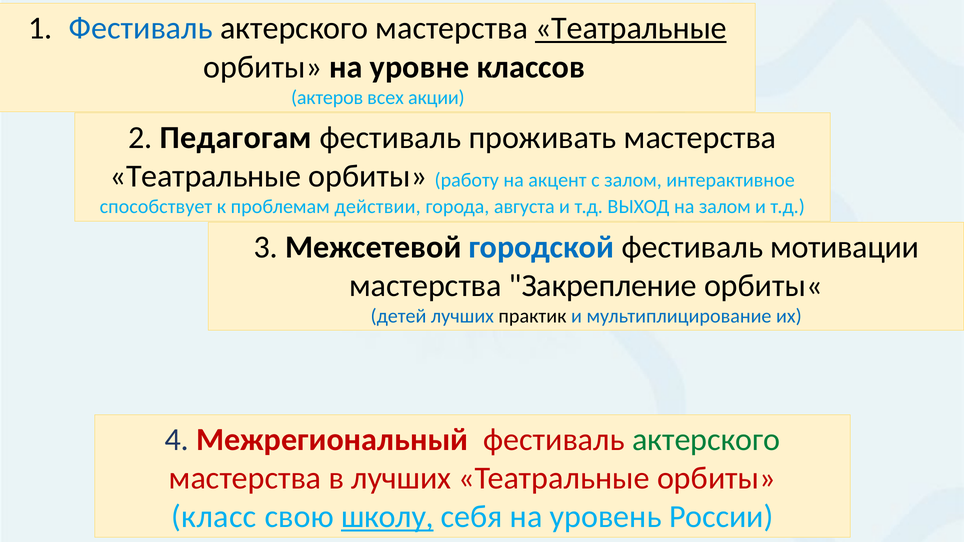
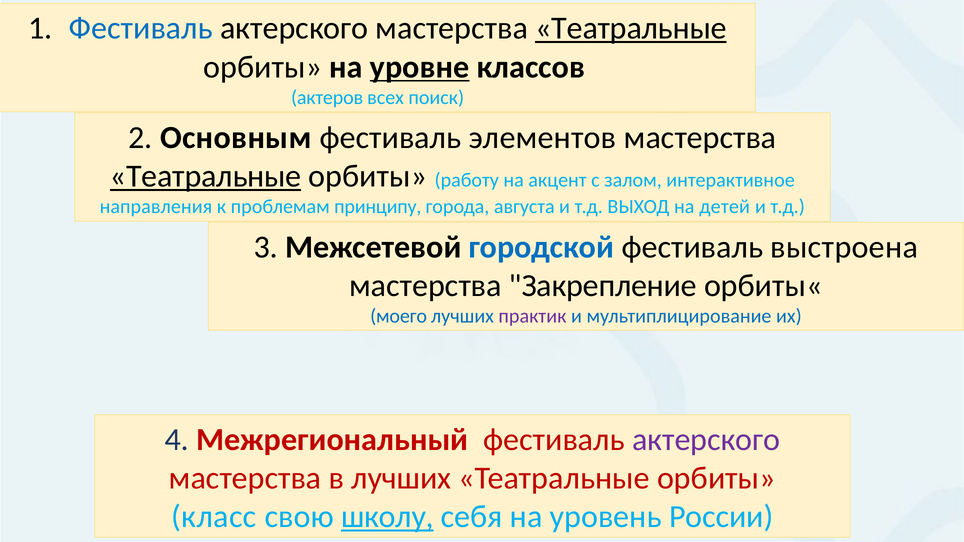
уровне underline: none -> present
акции: акции -> поиск
Педагогам: Педагогам -> Основным
проживать: проживать -> элементов
Театральные at (206, 176) underline: none -> present
способствует: способствует -> направления
действии: действии -> принципу
на залом: залом -> детей
мотивации: мотивации -> выстроена
детей: детей -> моего
практик colour: black -> purple
актерского at (706, 440) colour: green -> purple
